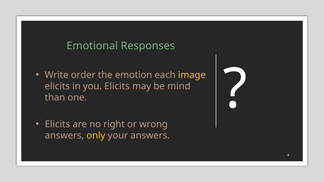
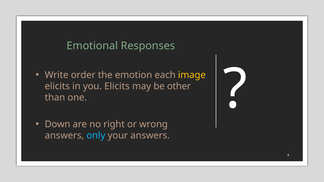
mind: mind -> other
Elicits at (57, 124): Elicits -> Down
only colour: yellow -> light blue
